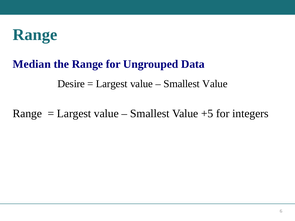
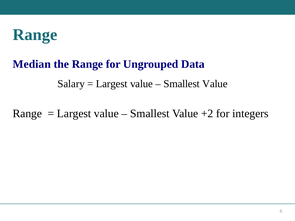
Desire: Desire -> Salary
+5: +5 -> +2
